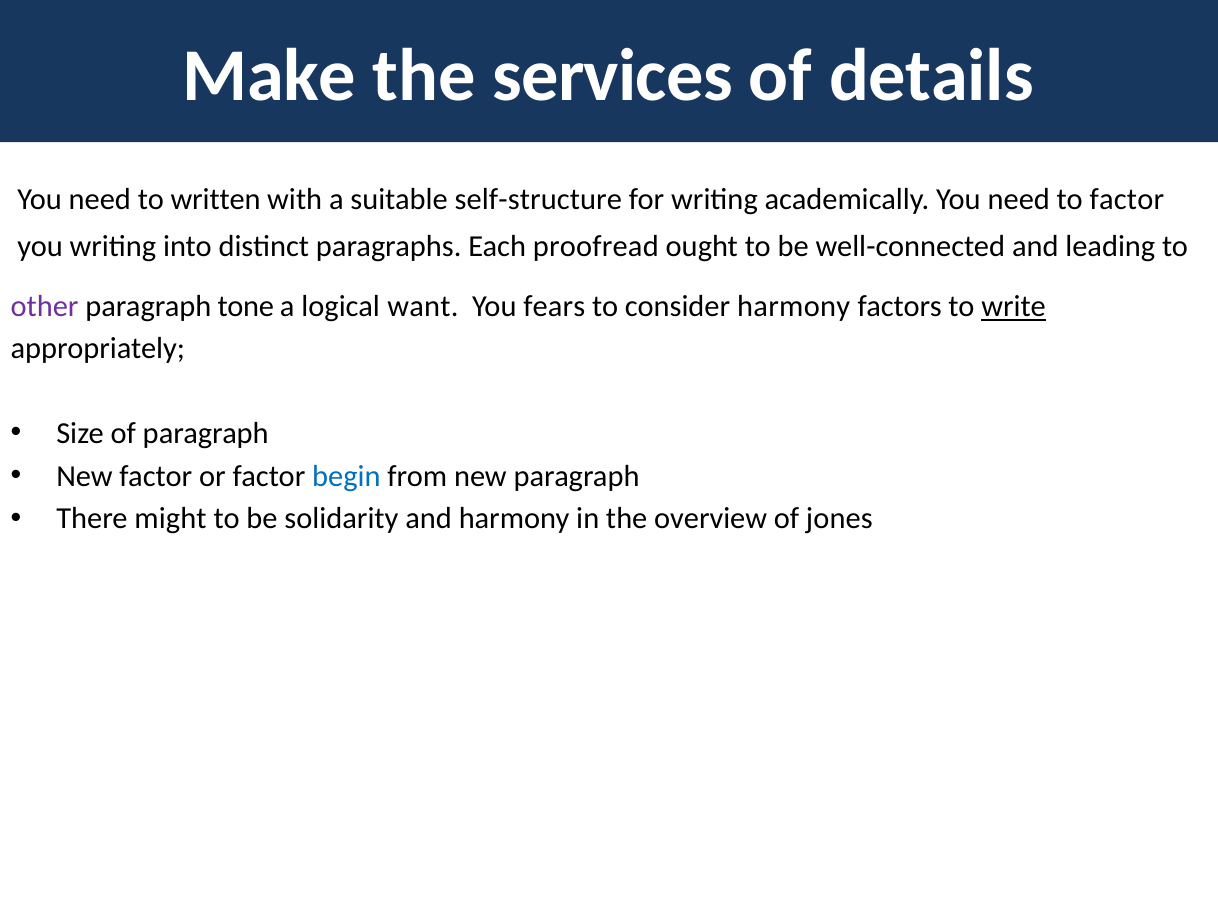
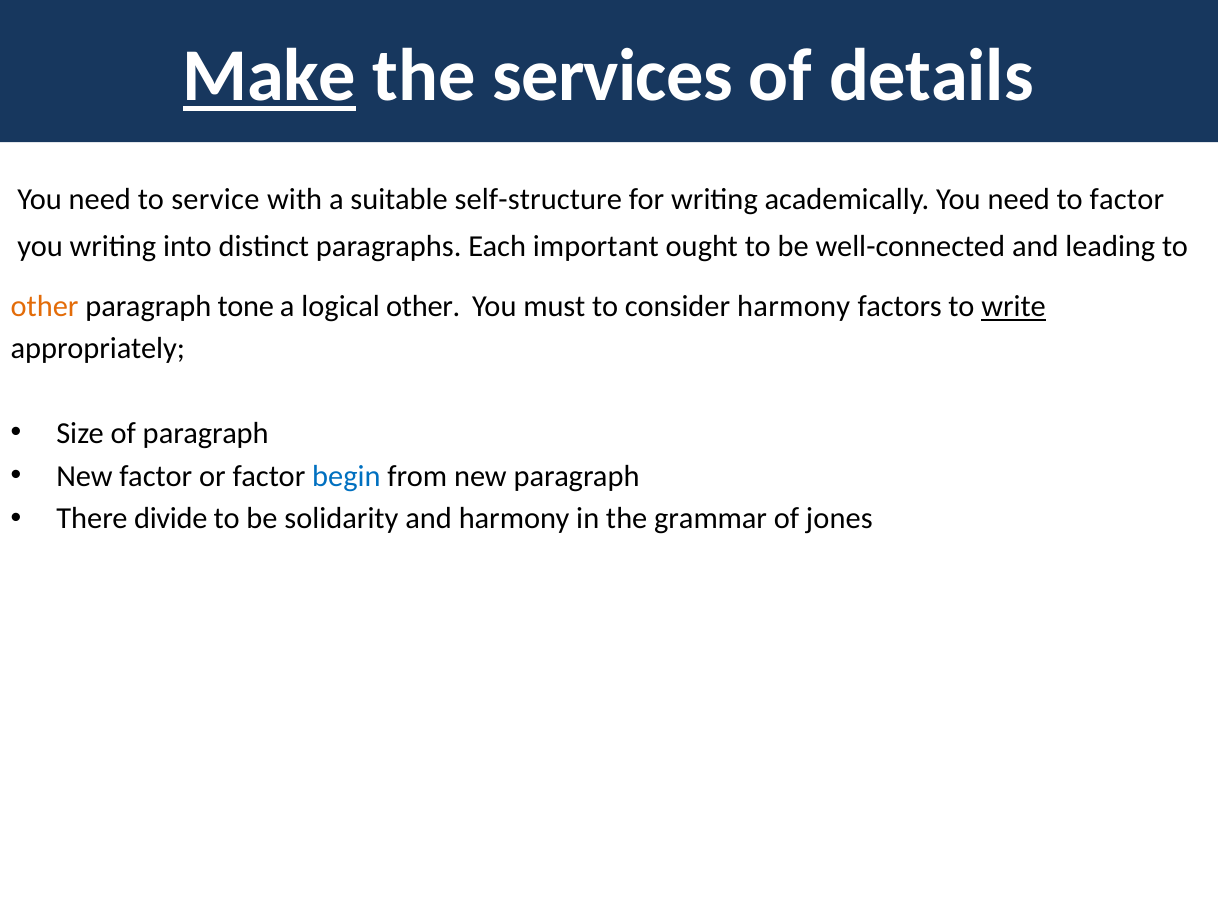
Make underline: none -> present
written: written -> service
proofread: proofread -> important
other at (45, 307) colour: purple -> orange
logical want: want -> other
fears: fears -> must
might: might -> divide
overview: overview -> grammar
